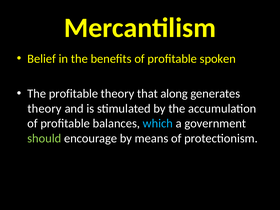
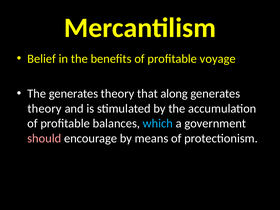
spoken: spoken -> voyage
The profitable: profitable -> generates
should colour: light green -> pink
